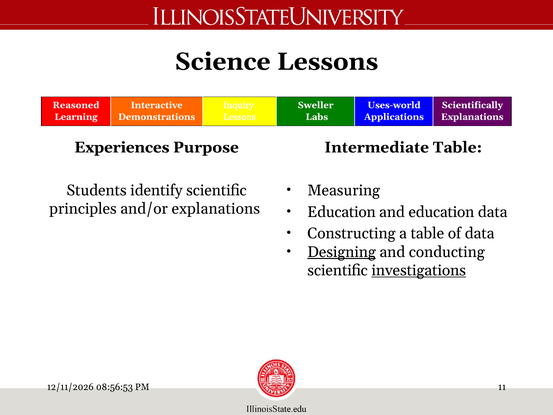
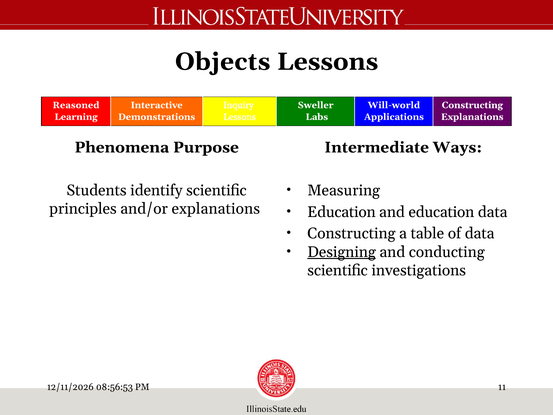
Science: Science -> Objects
Uses-world: Uses-world -> Will-world
Scientifically at (472, 105): Scientifically -> Constructing
Experiences: Experiences -> Phenomena
Intermediate Table: Table -> Ways
investigations underline: present -> none
